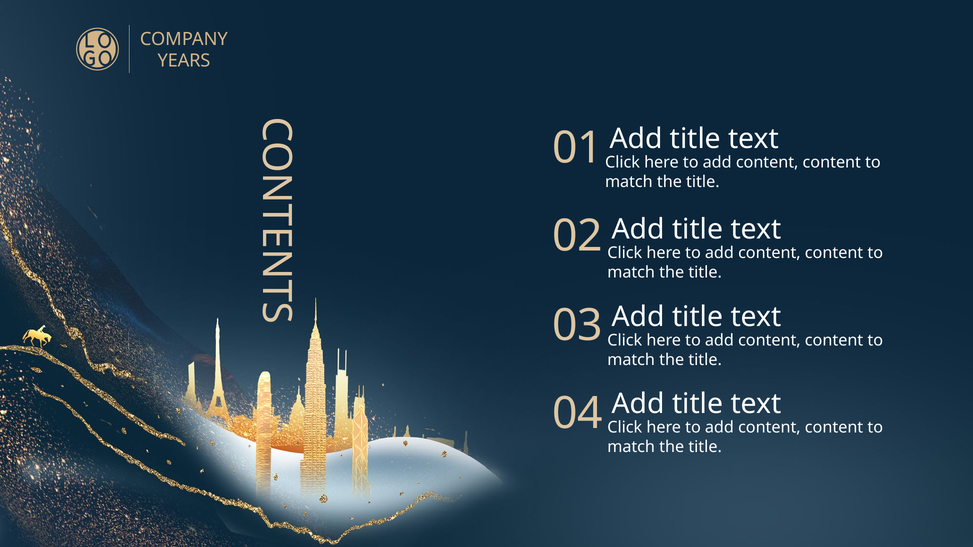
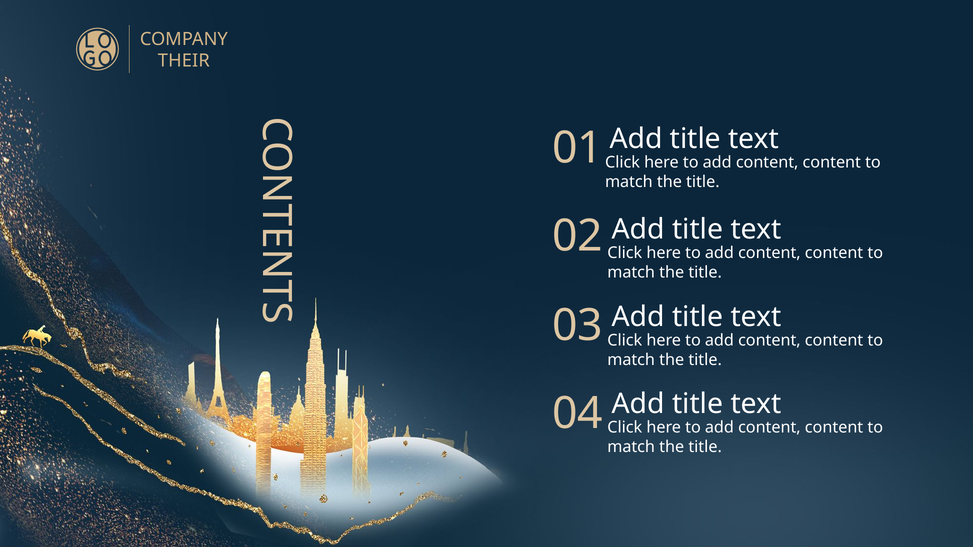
YEARS: YEARS -> THEIR
